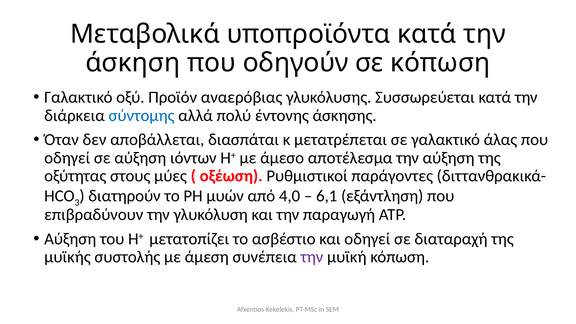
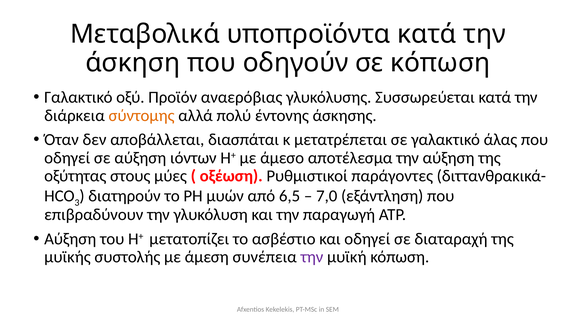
σύντομης colour: blue -> orange
4,0: 4,0 -> 6,5
6,1: 6,1 -> 7,0
